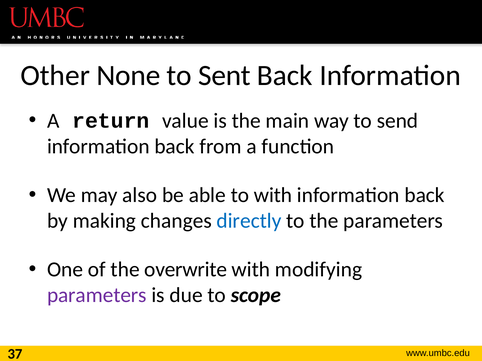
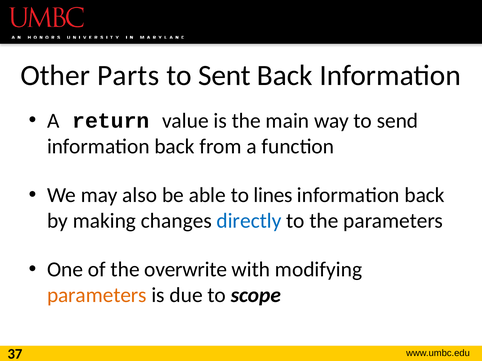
None: None -> Parts
to with: with -> lines
parameters at (97, 296) colour: purple -> orange
